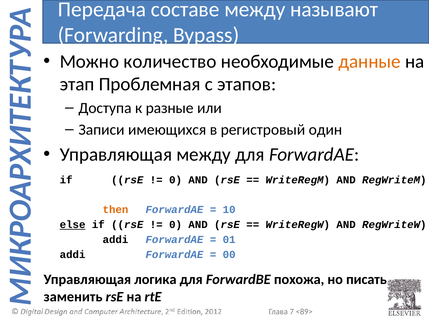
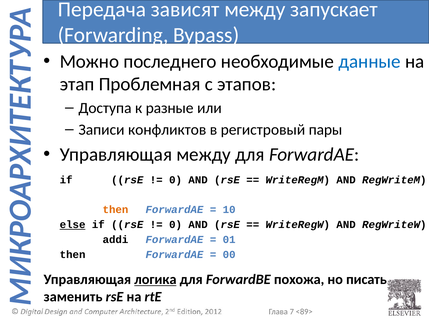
составе: составе -> зависят
называют: называют -> запускает
количество: количество -> последнего
данные colour: orange -> blue
имеющихся: имеющихся -> конфликтов
один: один -> пары
addi at (73, 255): addi -> then
логика underline: none -> present
